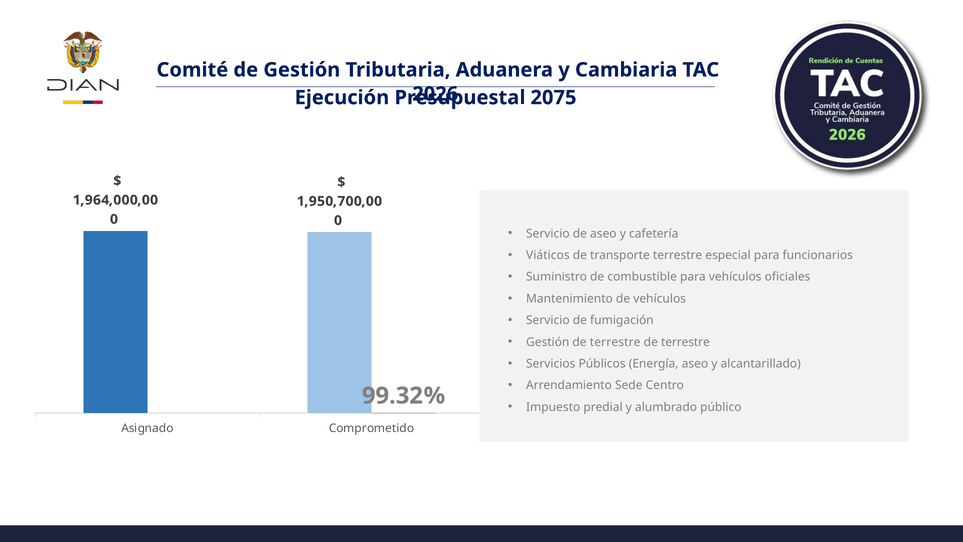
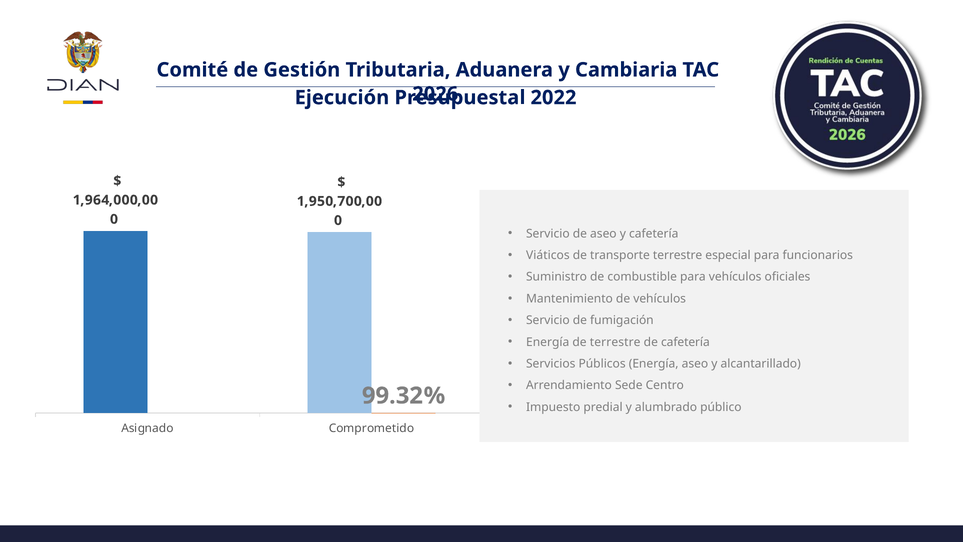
2075: 2075 -> 2022
Gestión at (548, 342): Gestión -> Energía
terrestre at (685, 342): terrestre -> cafetería
